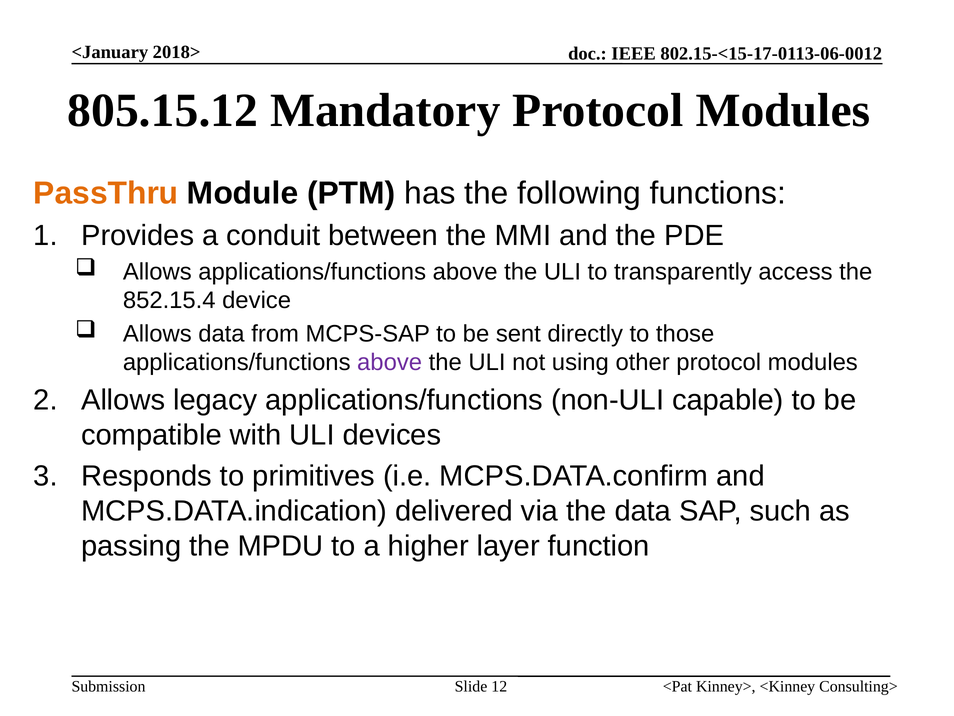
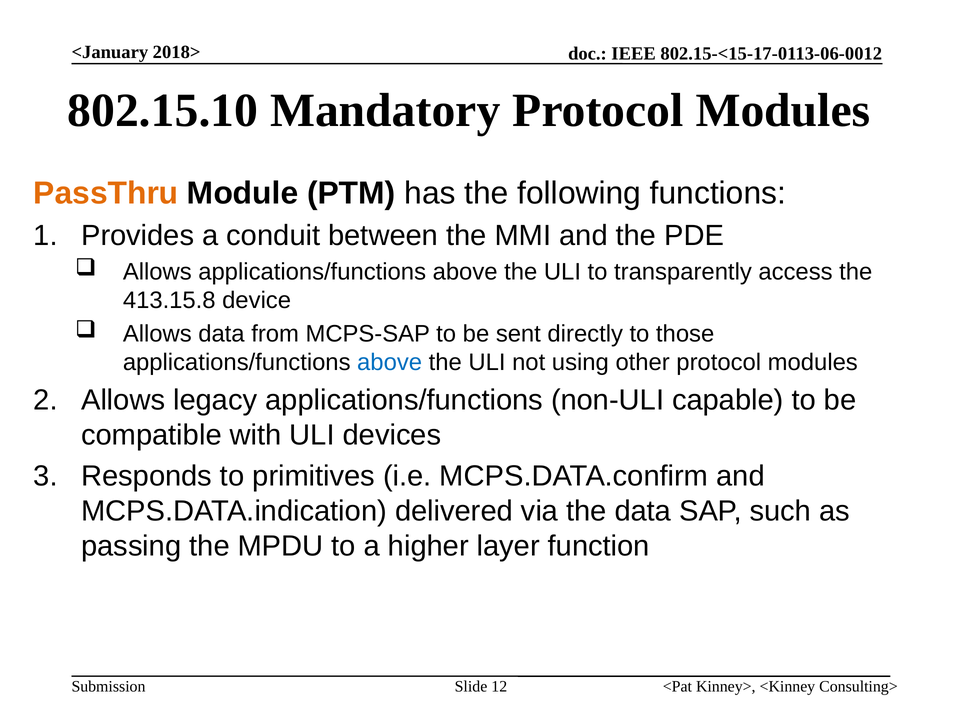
805.15.12: 805.15.12 -> 802.15.10
852.15.4: 852.15.4 -> 413.15.8
above at (390, 362) colour: purple -> blue
